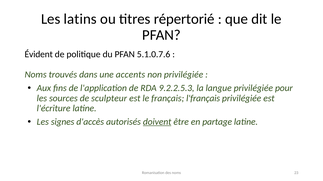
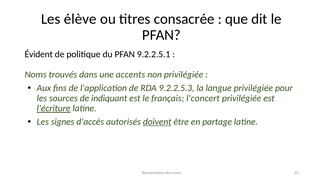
latins: latins -> élève
répertorié: répertorié -> consacrée
5.1.0.7.6: 5.1.0.7.6 -> 9.2.2.5.1
sculpteur: sculpteur -> indiquant
l'français: l'français -> l'concert
l'écriture underline: none -> present
